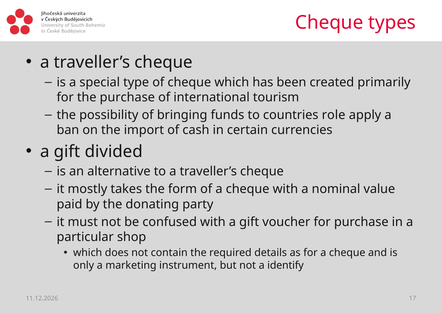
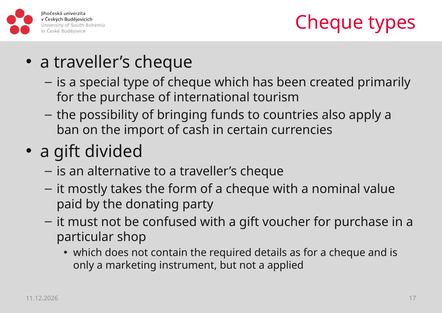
role: role -> also
identify: identify -> applied
